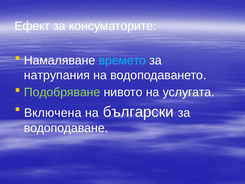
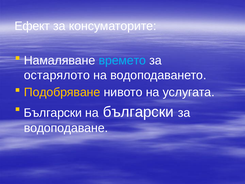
натрупания: натрупания -> остарялото
Подобряване colour: light green -> yellow
Включена at (53, 113): Включена -> Български
